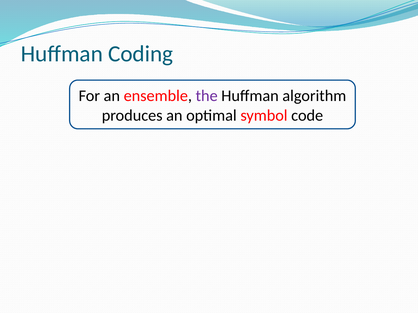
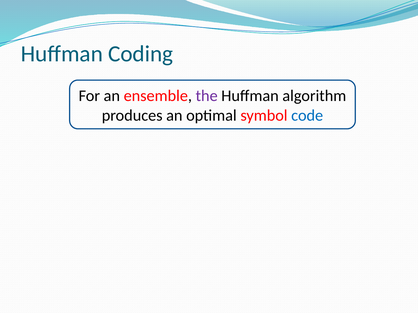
code colour: black -> blue
